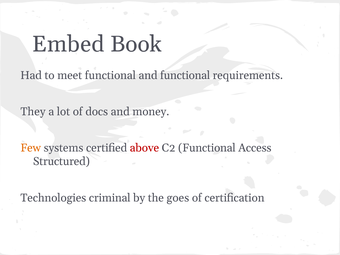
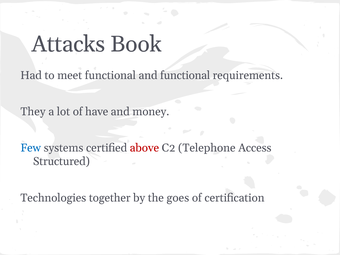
Embed: Embed -> Attacks
docs: docs -> have
Few colour: orange -> blue
C2 Functional: Functional -> Telephone
criminal: criminal -> together
